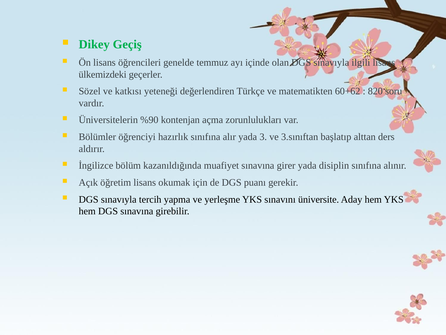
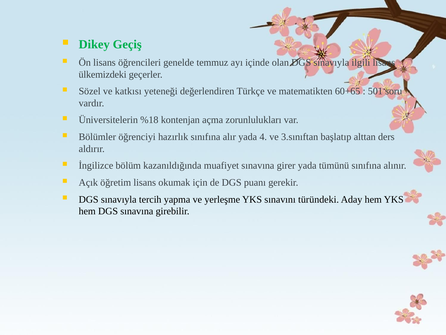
60+62: 60+62 -> 60+65
820: 820 -> 501
%90: %90 -> %18
3: 3 -> 4
disiplin: disiplin -> tümünü
üniversite: üniversite -> türündeki
